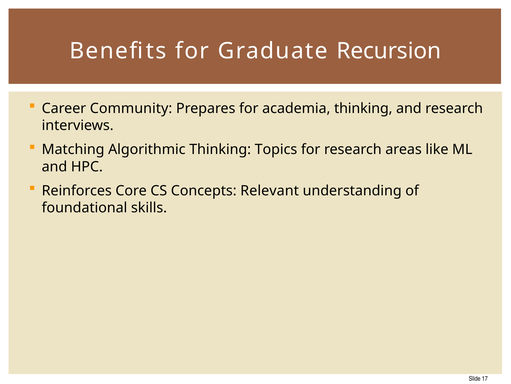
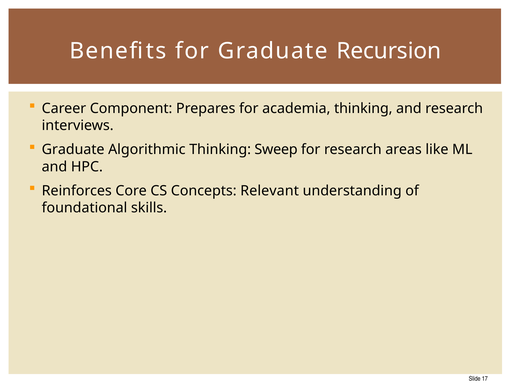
Community: Community -> Component
Matching at (73, 149): Matching -> Graduate
Topics: Topics -> Sweep
